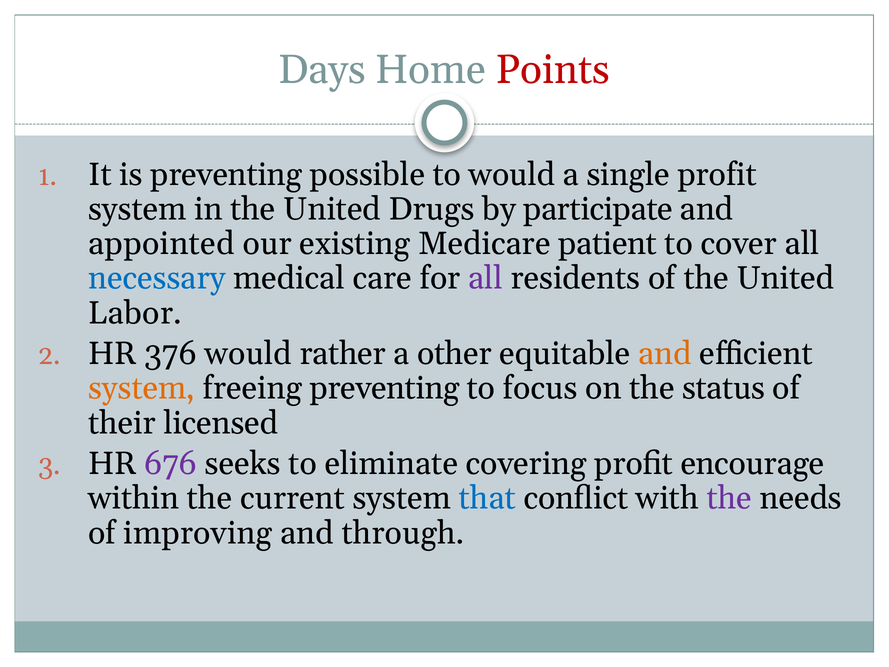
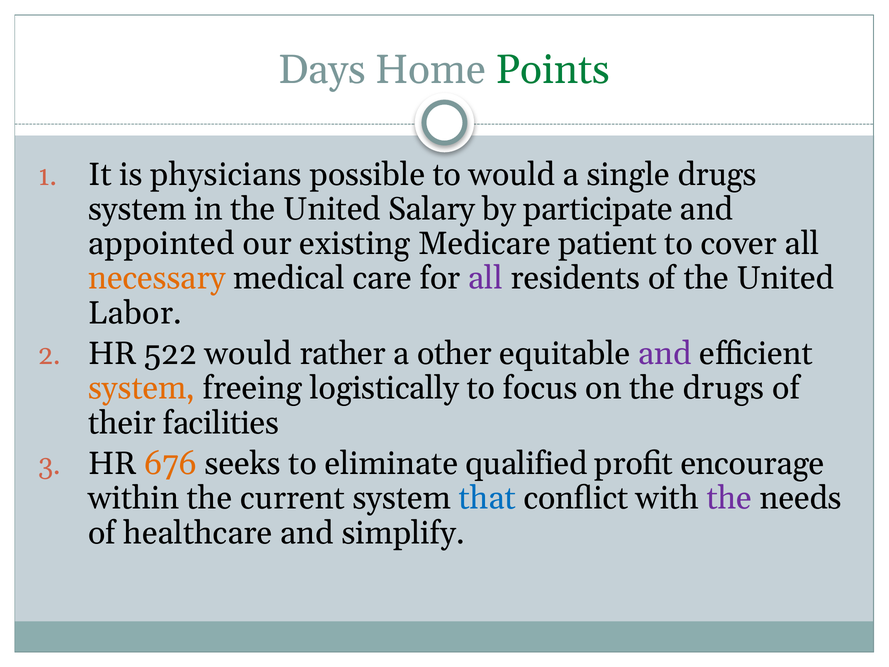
Points colour: red -> green
is preventing: preventing -> physicians
single profit: profit -> drugs
Drugs: Drugs -> Salary
necessary colour: blue -> orange
376: 376 -> 522
and at (665, 354) colour: orange -> purple
freeing preventing: preventing -> logistically
the status: status -> drugs
licensed: licensed -> facilities
676 colour: purple -> orange
covering: covering -> qualified
improving: improving -> healthcare
through: through -> simplify
